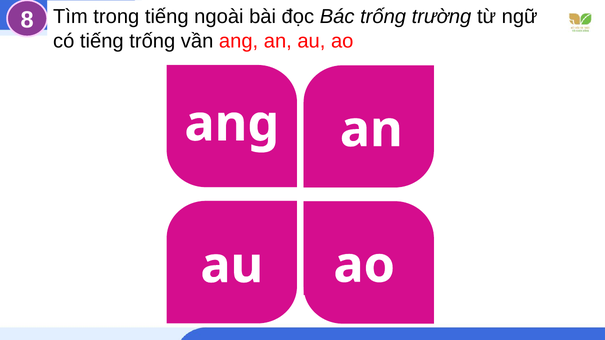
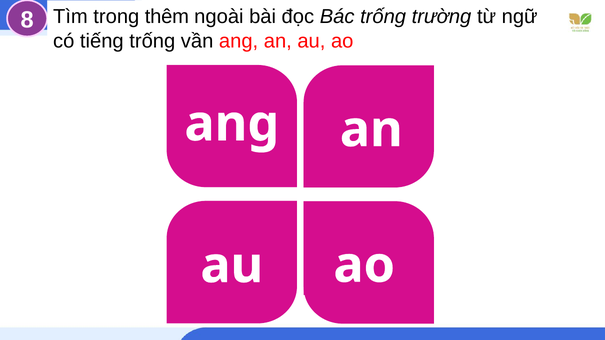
trong tiếng: tiếng -> thêm
